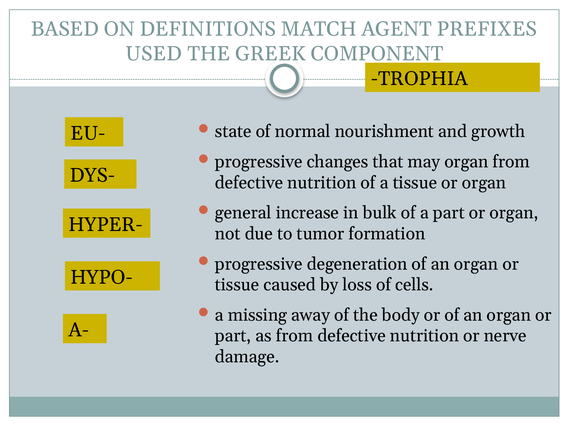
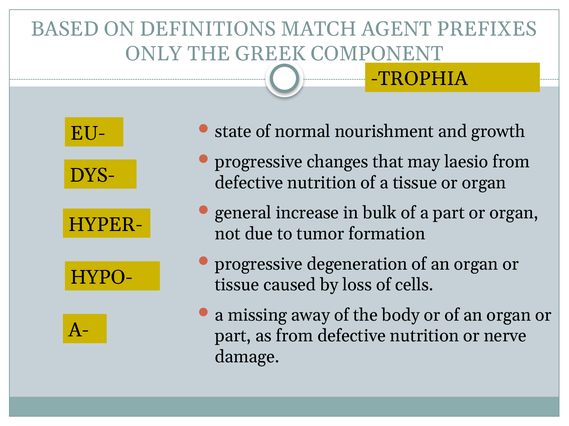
USED: USED -> ONLY
may organ: organ -> laesio
